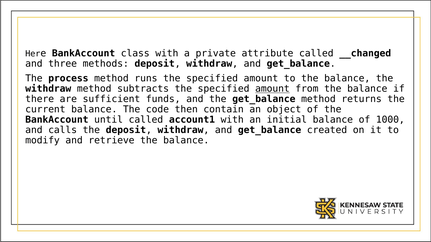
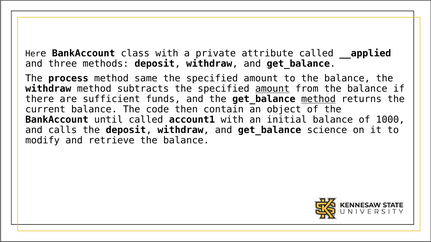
__changed: __changed -> __applied
runs: runs -> same
method at (318, 99) underline: none -> present
created: created -> science
